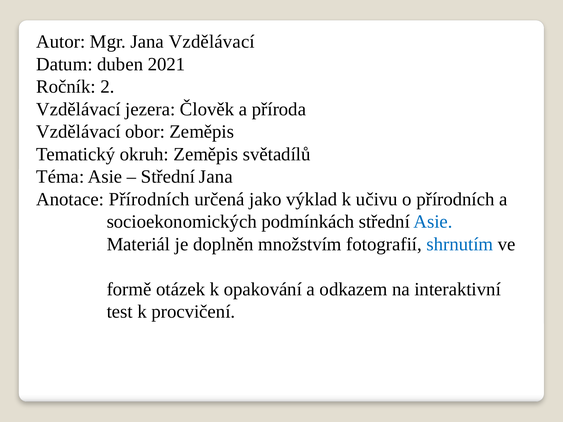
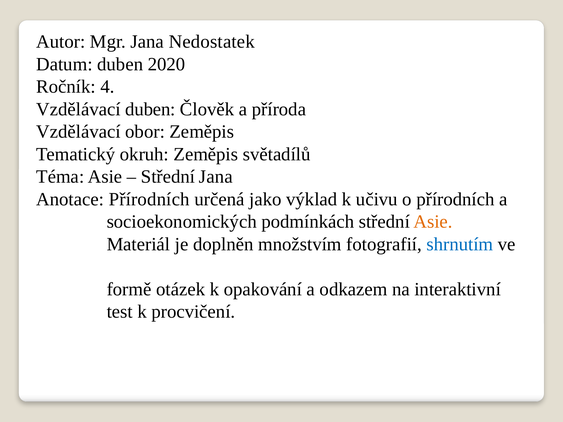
Jana Vzdělávací: Vzdělávací -> Nedostatek
2021: 2021 -> 2020
2: 2 -> 4
Vzdělávací jezera: jezera -> duben
Asie at (433, 222) colour: blue -> orange
